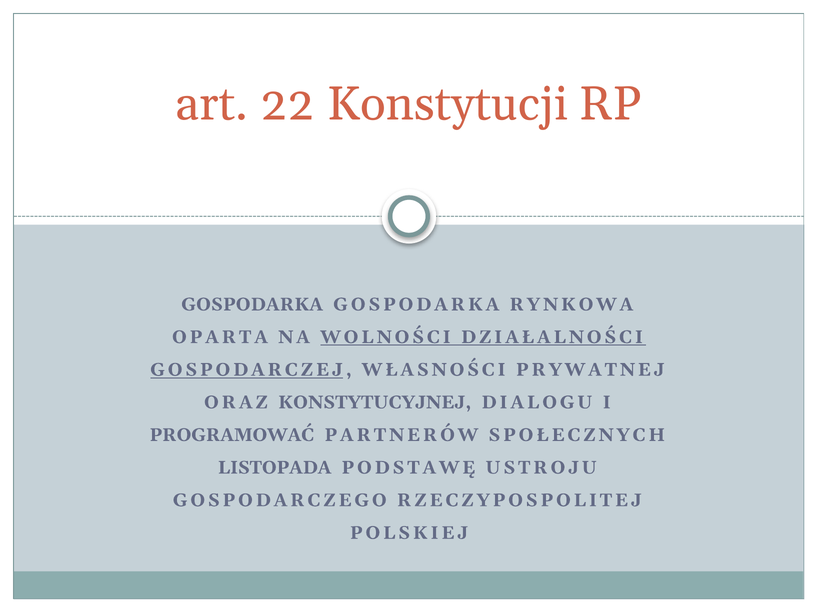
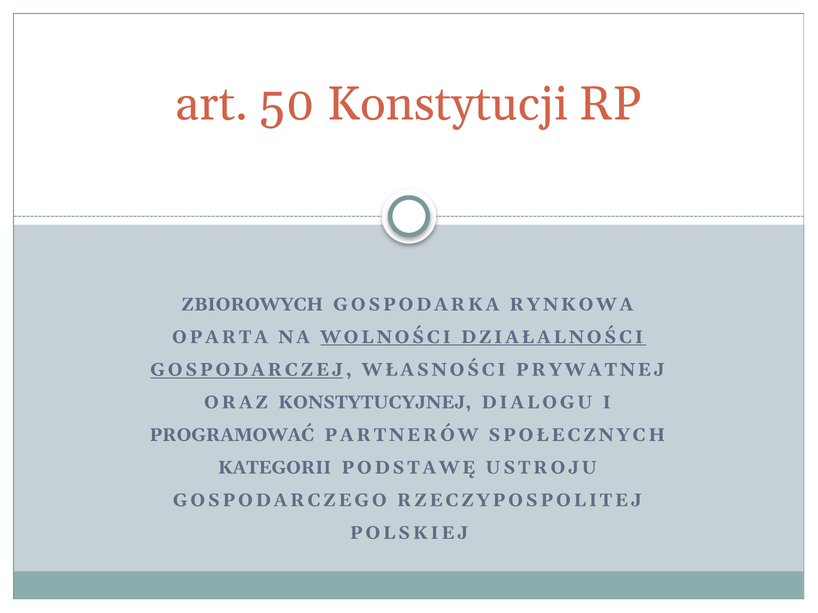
22: 22 -> 50
GOSPODARKA at (252, 305): GOSPODARKA -> ZBIOROWYCH
LISTOPADA: LISTOPADA -> KATEGORII
